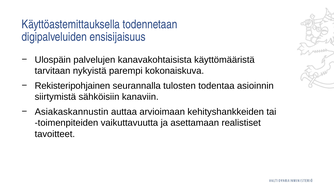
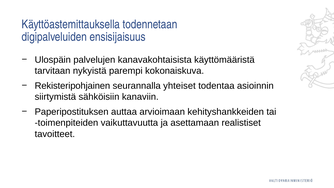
tulosten: tulosten -> yhteiset
Asiakaskannustin: Asiakaskannustin -> Paperipostituksen
